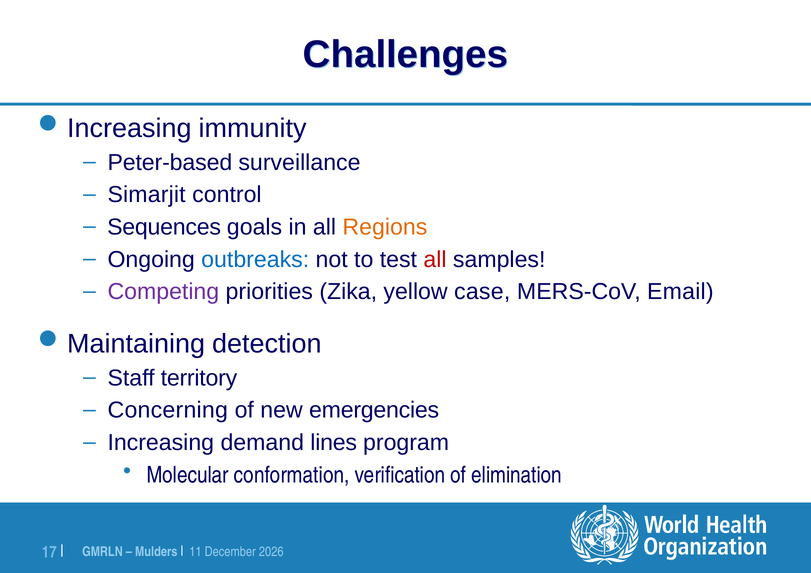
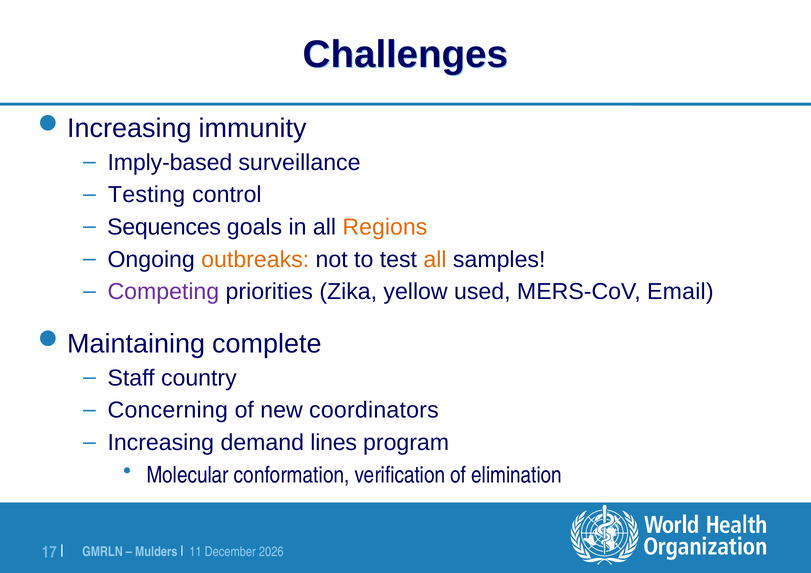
Peter-based: Peter-based -> Imply-based
Simarjit: Simarjit -> Testing
outbreaks colour: blue -> orange
all at (435, 260) colour: red -> orange
case: case -> used
detection: detection -> complete
territory: territory -> country
emergencies: emergencies -> coordinators
